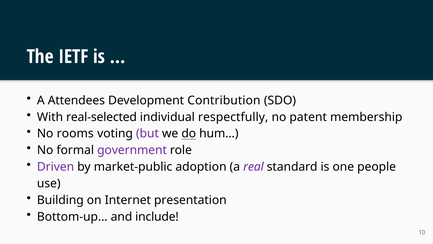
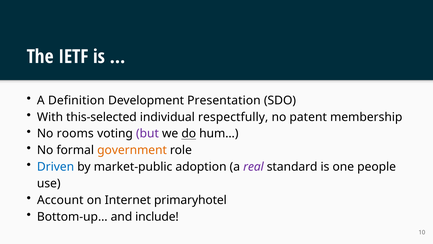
Attendees: Attendees -> Definition
Contribution: Contribution -> Presentation
real-selected: real-selected -> this-selected
government colour: purple -> orange
Driven colour: purple -> blue
Building: Building -> Account
presentation: presentation -> primaryhotel
